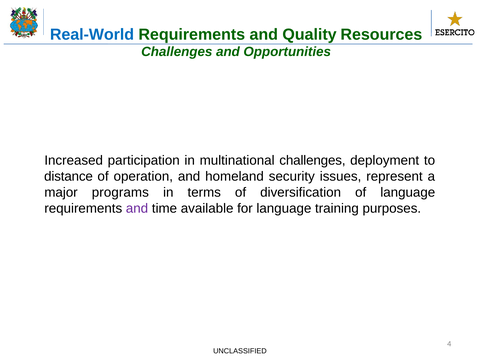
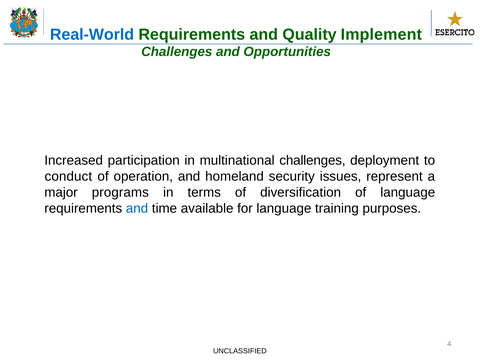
Resources: Resources -> Implement
distance: distance -> conduct
and at (137, 209) colour: purple -> blue
